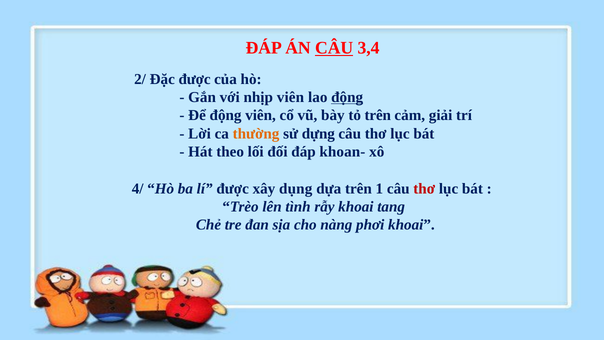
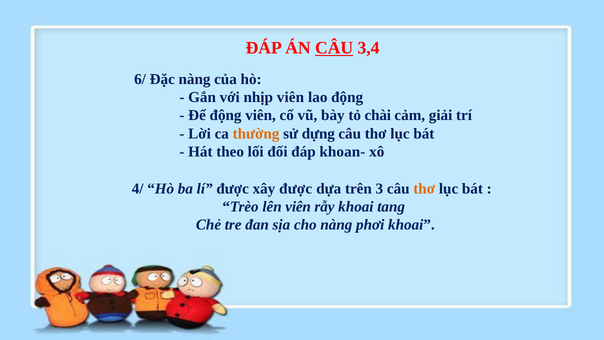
2/: 2/ -> 6/
Đặc được: được -> nàng
động at (347, 97) underline: present -> none
tỏ trên: trên -> chài
xây dụng: dụng -> được
1: 1 -> 3
thơ at (424, 189) colour: red -> orange
lên tình: tình -> viên
